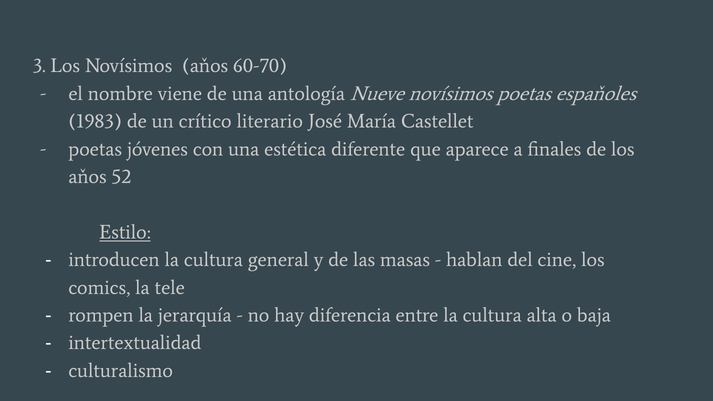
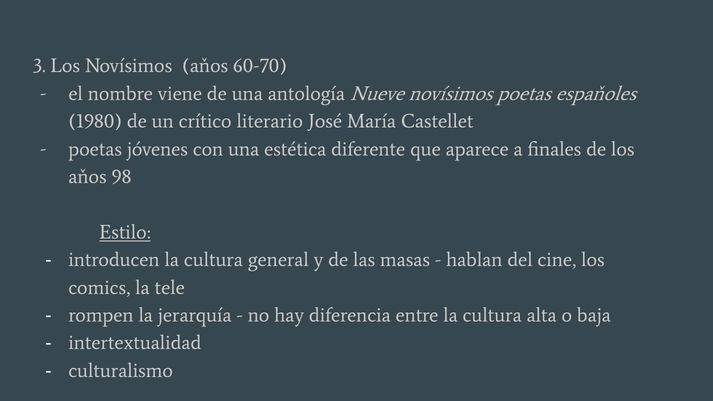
1983: 1983 -> 1980
52: 52 -> 98
